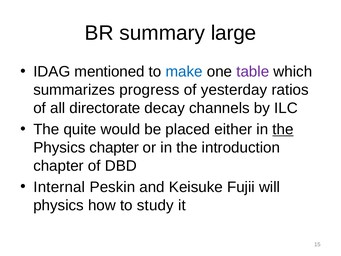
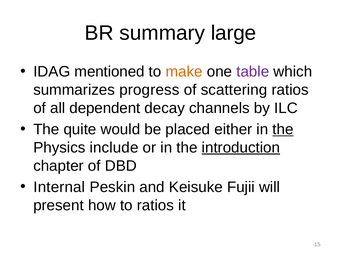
make colour: blue -> orange
yesterday: yesterday -> scattering
directorate: directorate -> dependent
Physics chapter: chapter -> include
introduction underline: none -> present
physics at (59, 205): physics -> present
to study: study -> ratios
